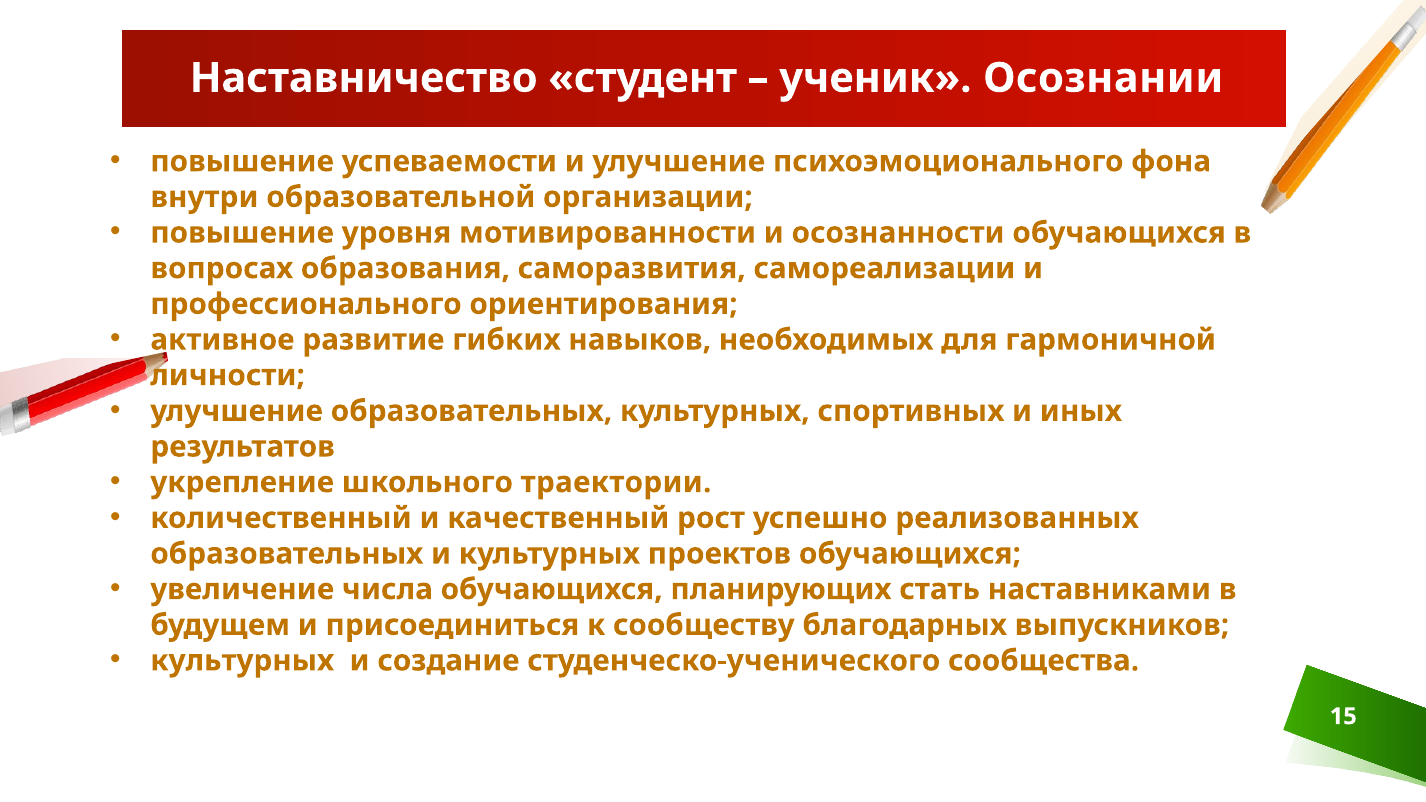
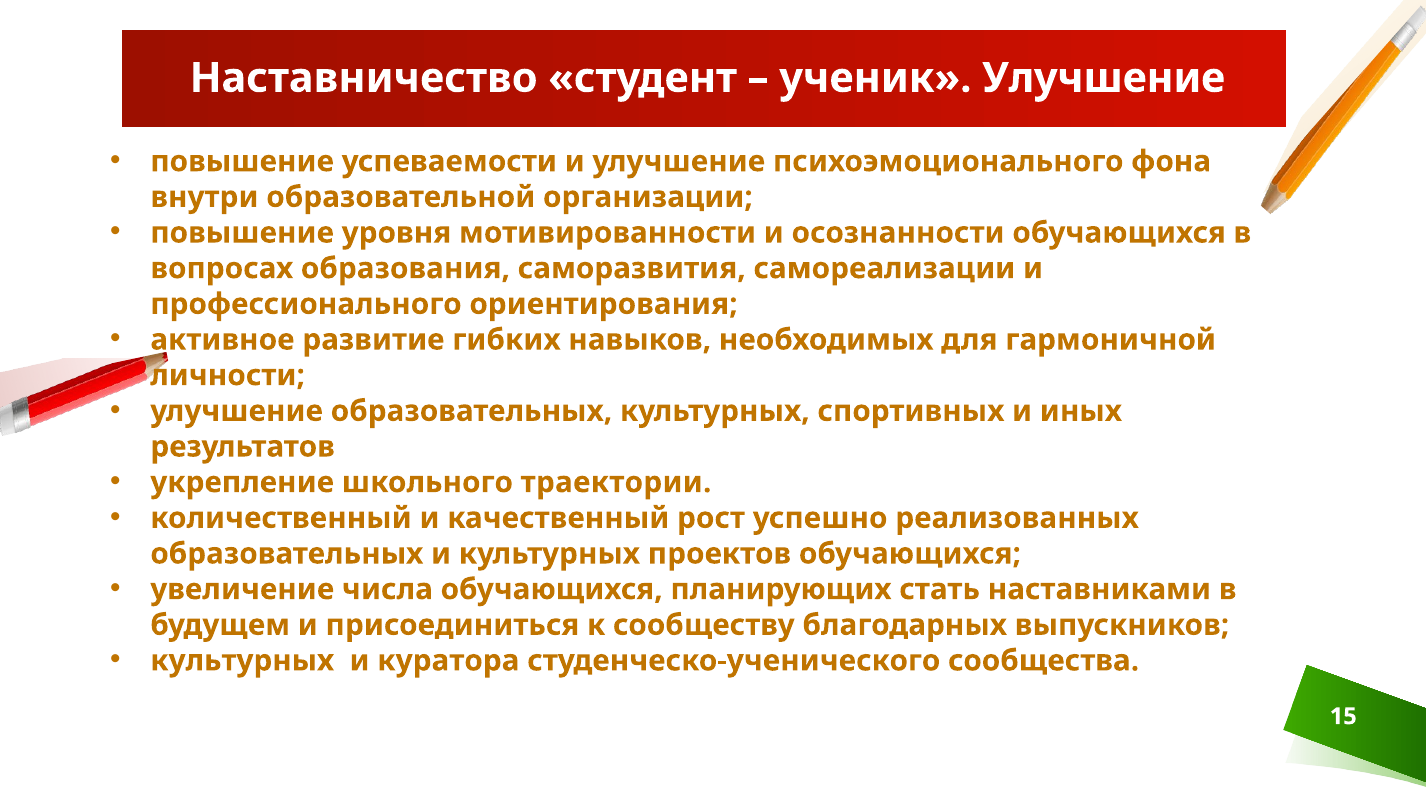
ученик Осознании: Осознании -> Улучшение
создание: создание -> куратора
